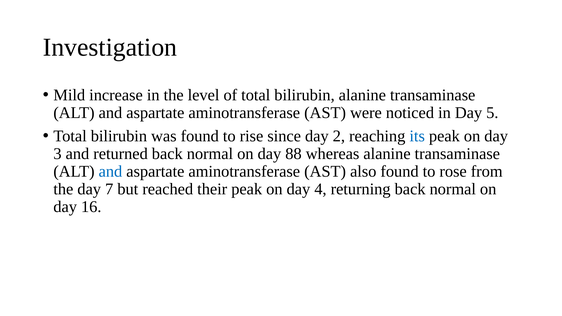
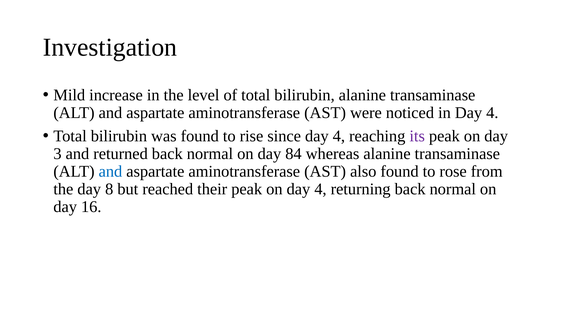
in Day 5: 5 -> 4
since day 2: 2 -> 4
its colour: blue -> purple
88: 88 -> 84
7: 7 -> 8
